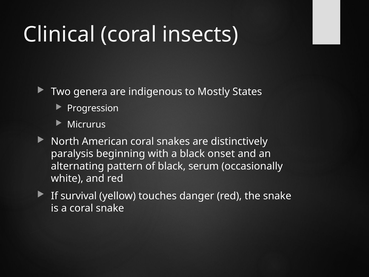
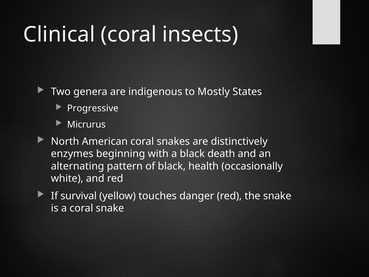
Progression: Progression -> Progressive
paralysis: paralysis -> enzymes
onset: onset -> death
serum: serum -> health
